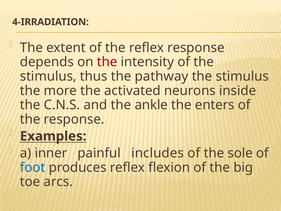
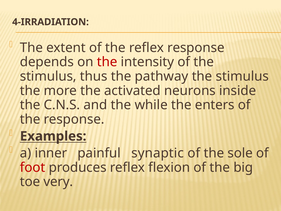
ankle: ankle -> while
includes: includes -> synaptic
foot colour: blue -> red
arcs: arcs -> very
